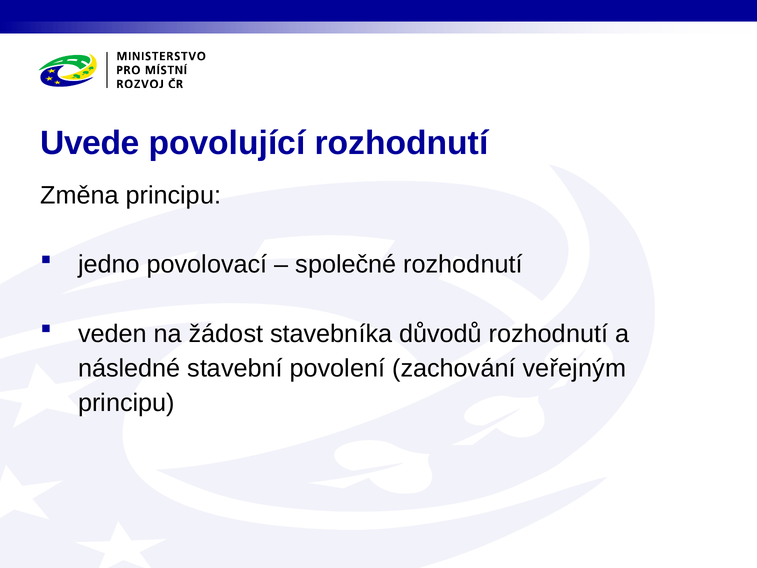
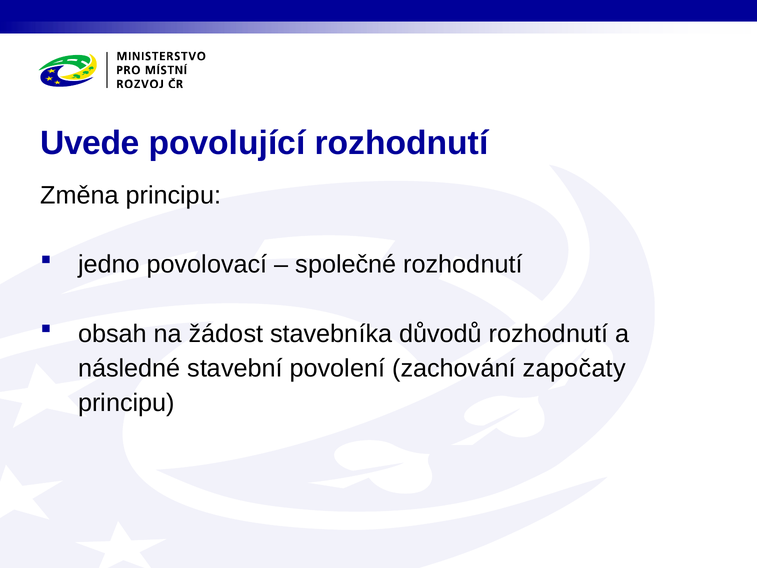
veden: veden -> obsah
veřejným: veřejným -> započaty
